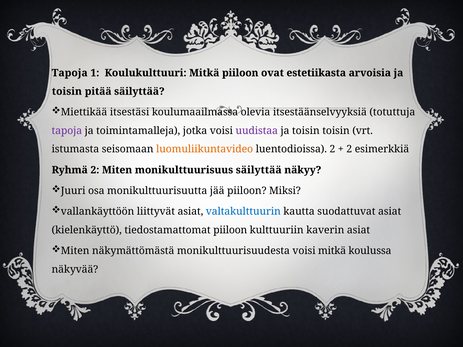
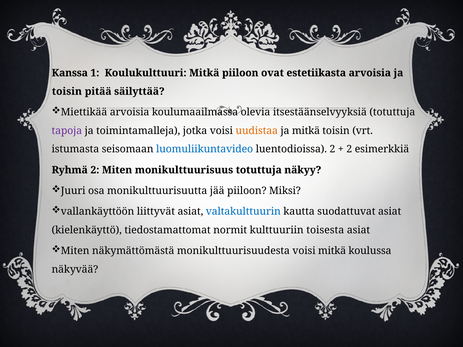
Tapoja at (70, 73): Tapoja -> Kanssa
Miettikää itsestäsi: itsestäsi -> arvoisia
uudistaa colour: purple -> orange
toisin at (306, 131): toisin -> mitkä
luomuliikuntavideo colour: orange -> blue
monikulttuurisuus säilyttää: säilyttää -> totuttuja
tiedostamattomat piiloon: piiloon -> normit
kaverin: kaverin -> toisesta
